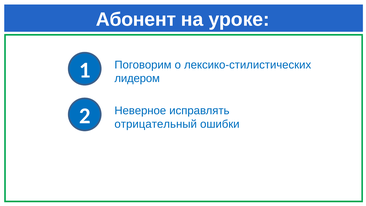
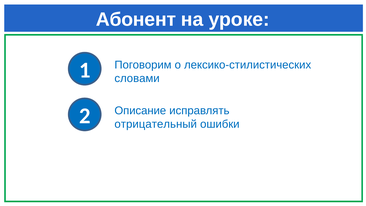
лидером: лидером -> словами
Неверное: Неверное -> Описание
